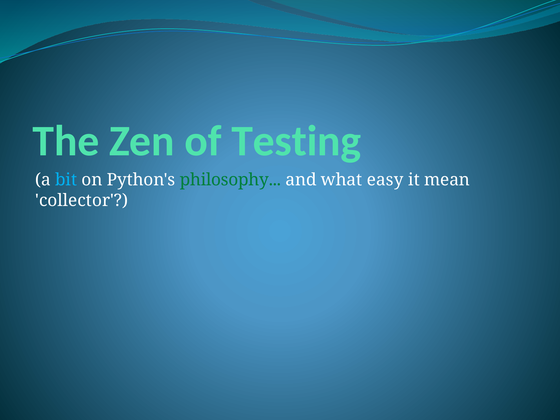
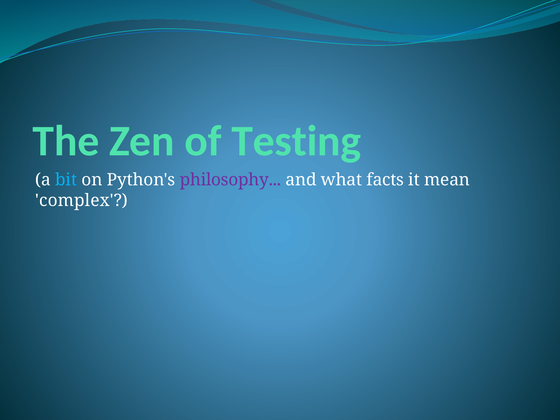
philosophy colour: green -> purple
easy: easy -> facts
collector: collector -> complex
